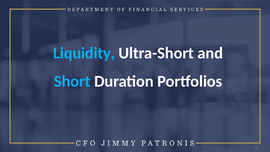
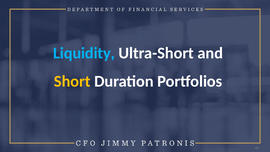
Short colour: light blue -> yellow
